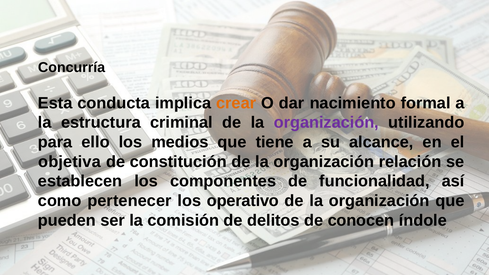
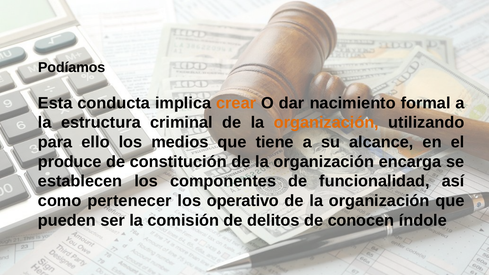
Concurría: Concurría -> Podíamos
organización at (326, 123) colour: purple -> orange
objetiva: objetiva -> produce
relación: relación -> encarga
